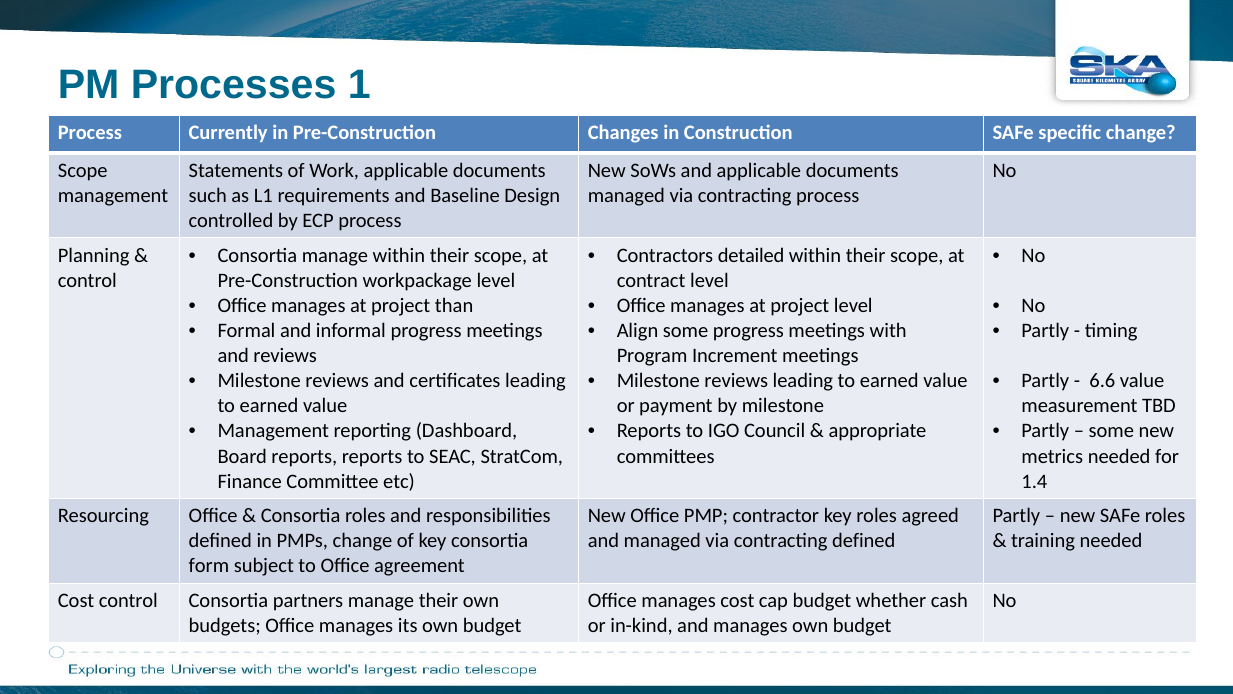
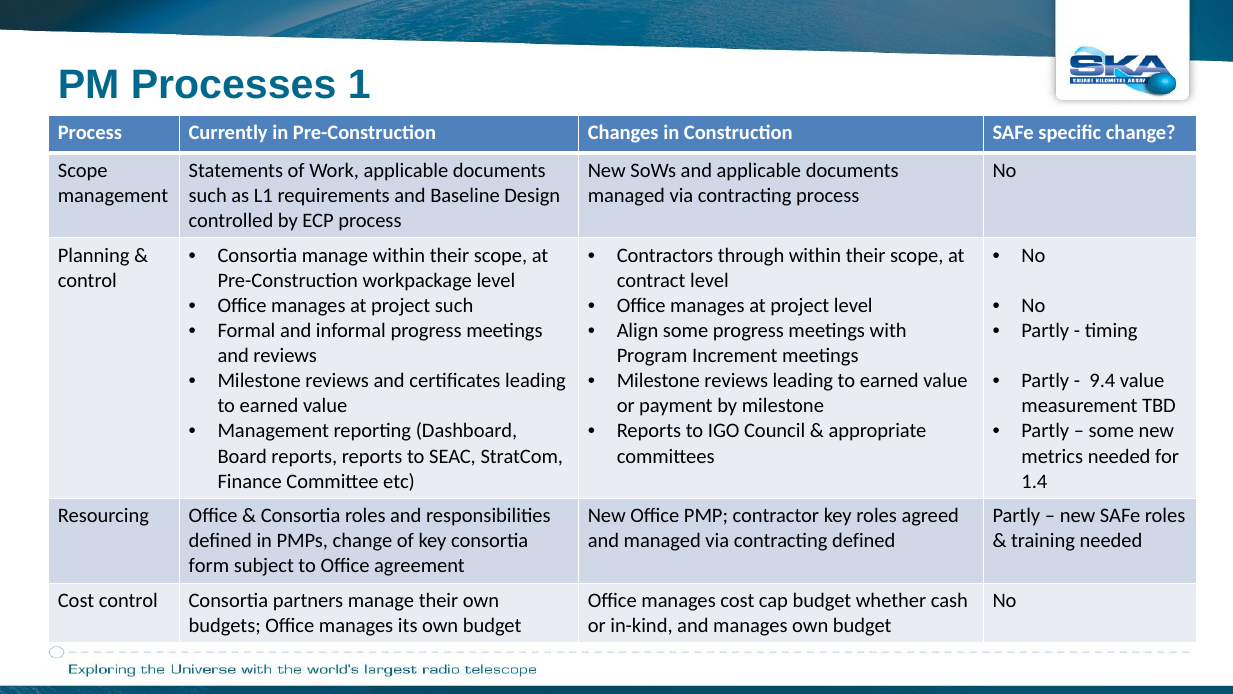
detailed: detailed -> through
project than: than -> such
6.6: 6.6 -> 9.4
